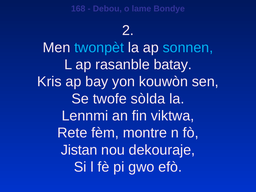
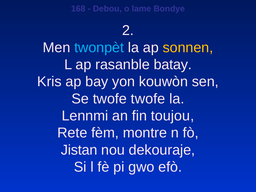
sonnen colour: light blue -> yellow
twofe sòlda: sòlda -> twofe
viktwa: viktwa -> toujou
